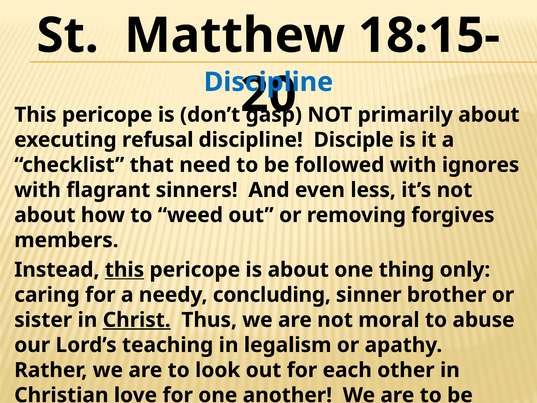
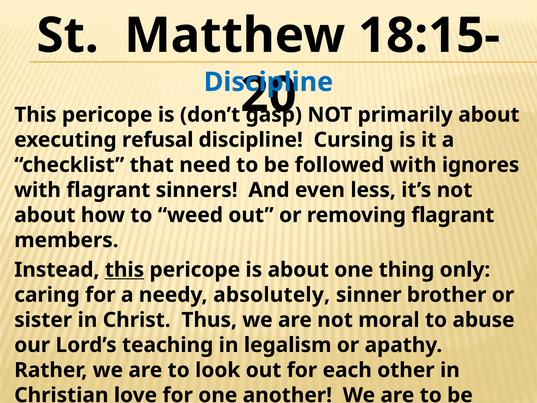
Disciple: Disciple -> Cursing
removing forgives: forgives -> flagrant
concluding: concluding -> absolutely
Christ underline: present -> none
